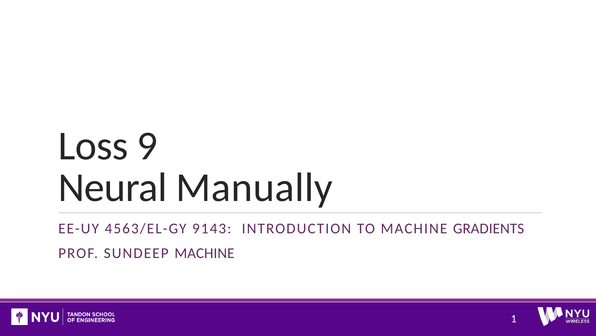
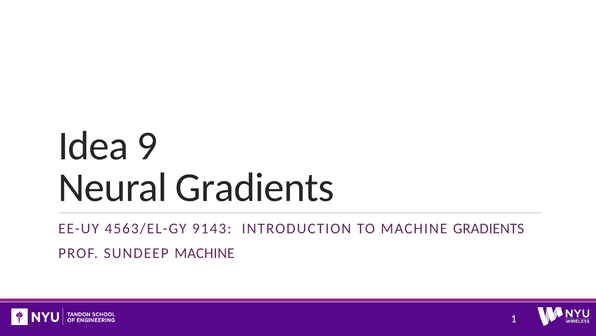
Loss: Loss -> Idea
Neural Manually: Manually -> Gradients
